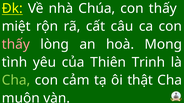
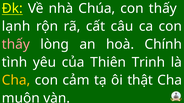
miệt: miệt -> lạnh
Mong: Mong -> Chính
Cha at (16, 81) colour: light green -> yellow
